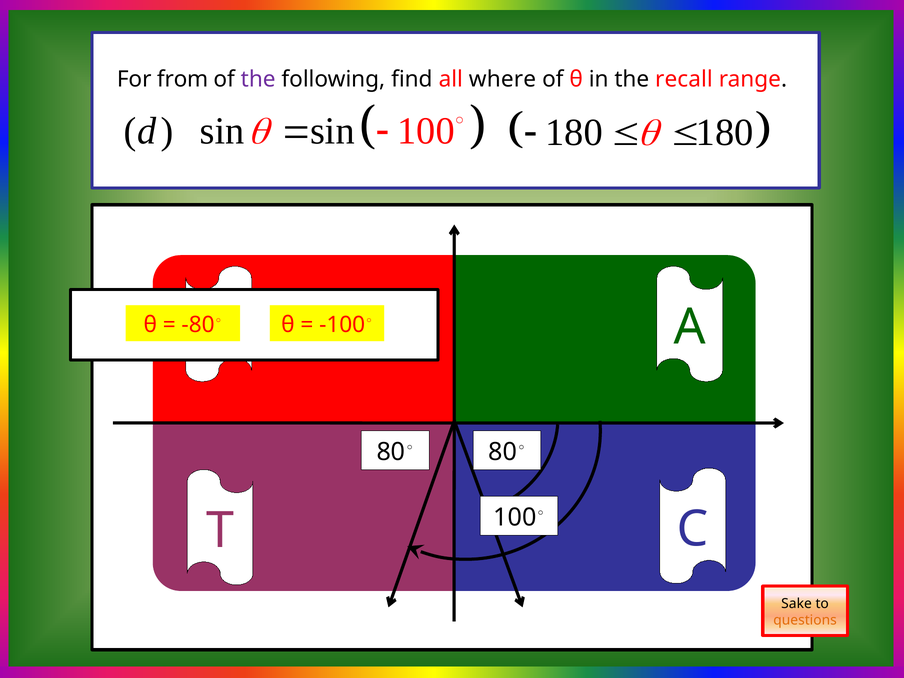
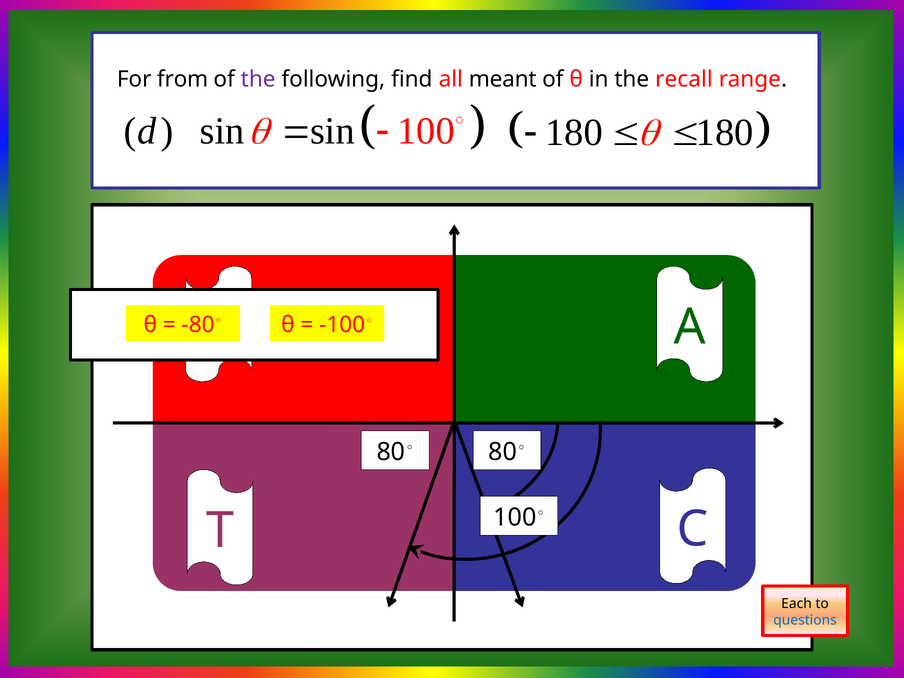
where: where -> meant
Sake: Sake -> Each
questions colour: orange -> blue
